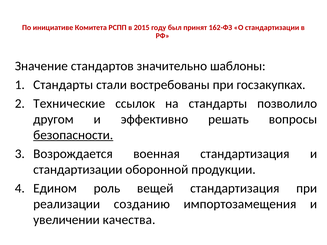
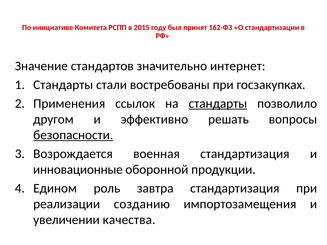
шаблоны: шаблоны -> интернет
Технические: Технические -> Применения
стандарты at (218, 104) underline: none -> present
стандартизации at (78, 170): стандартизации -> инновационные
вещей: вещей -> завтра
